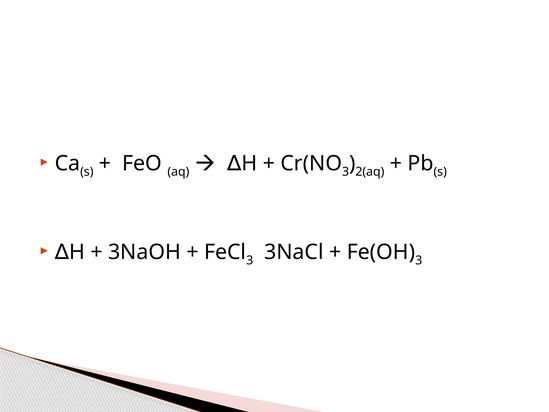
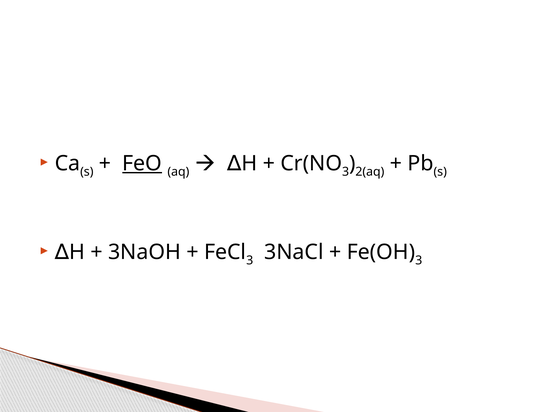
FeO underline: none -> present
